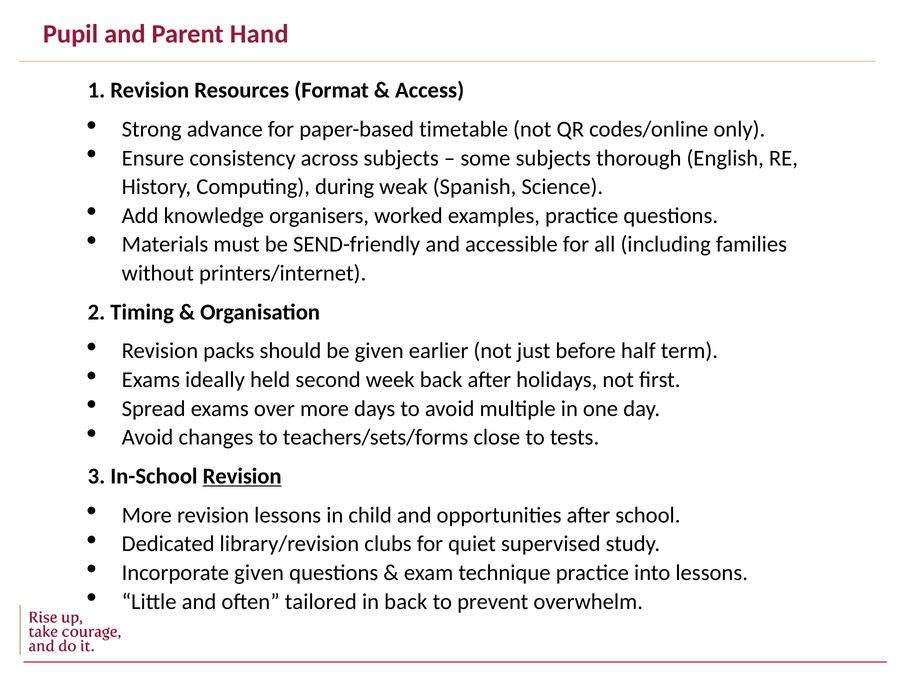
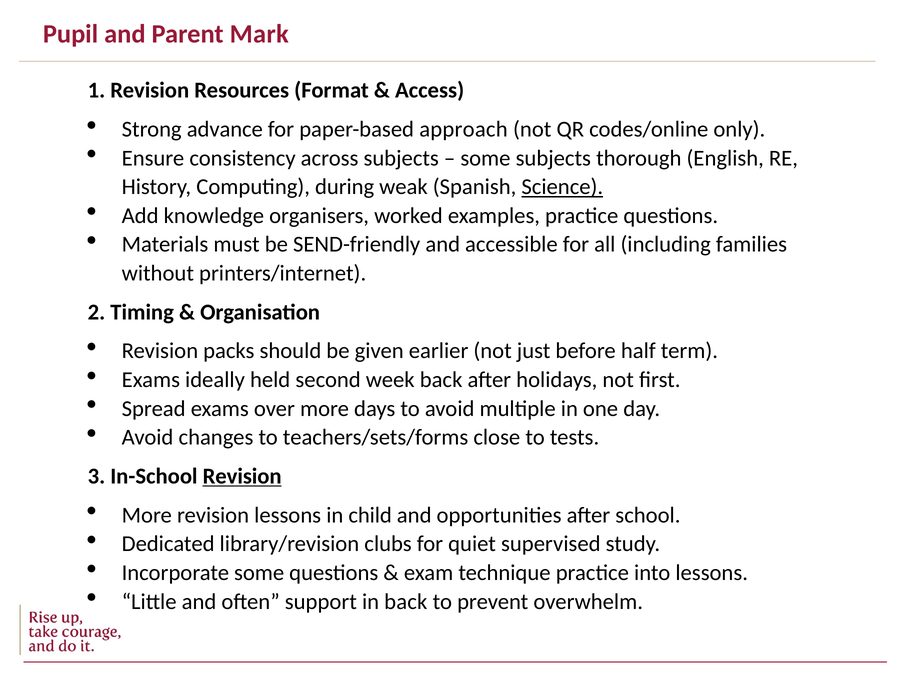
Hand: Hand -> Mark
timetable: timetable -> approach
Science underline: none -> present
Incorporate given: given -> some
tailored: tailored -> support
